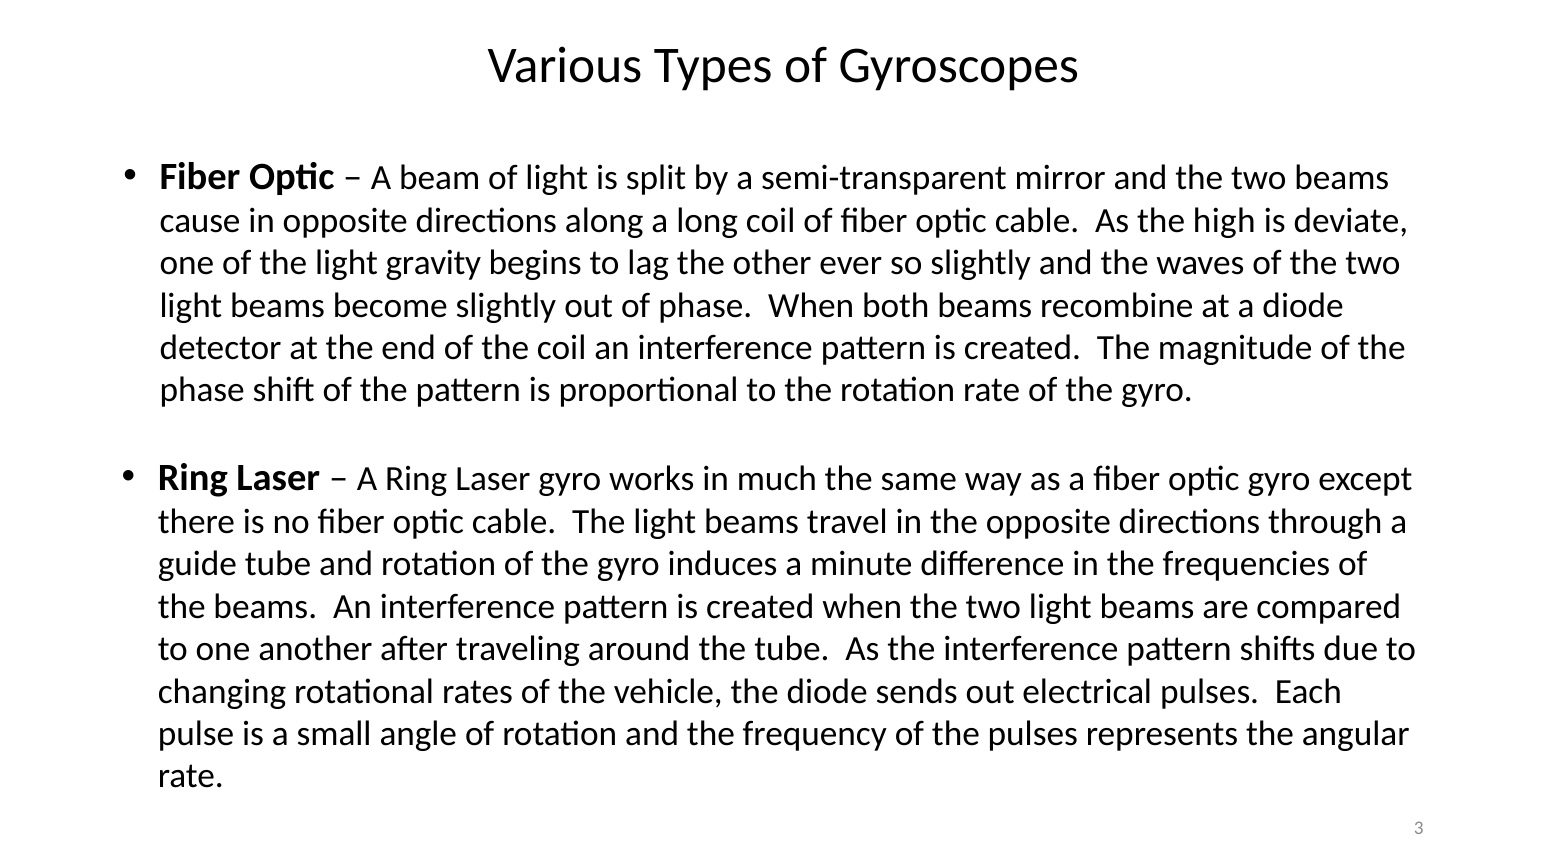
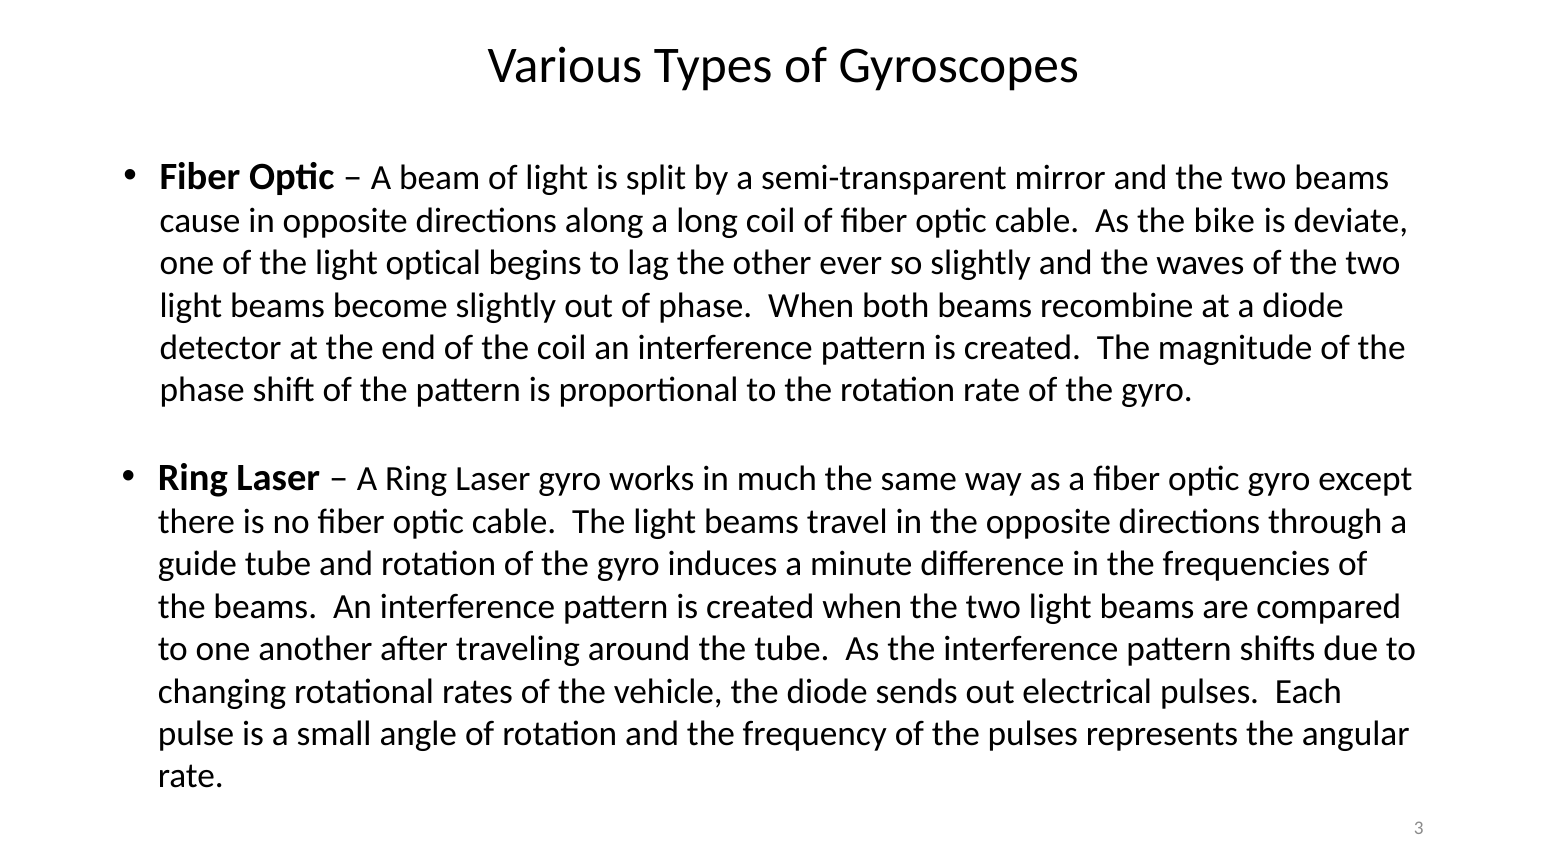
high: high -> bike
gravity: gravity -> optical
